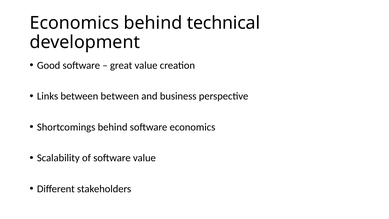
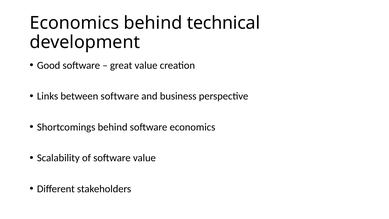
between between: between -> software
